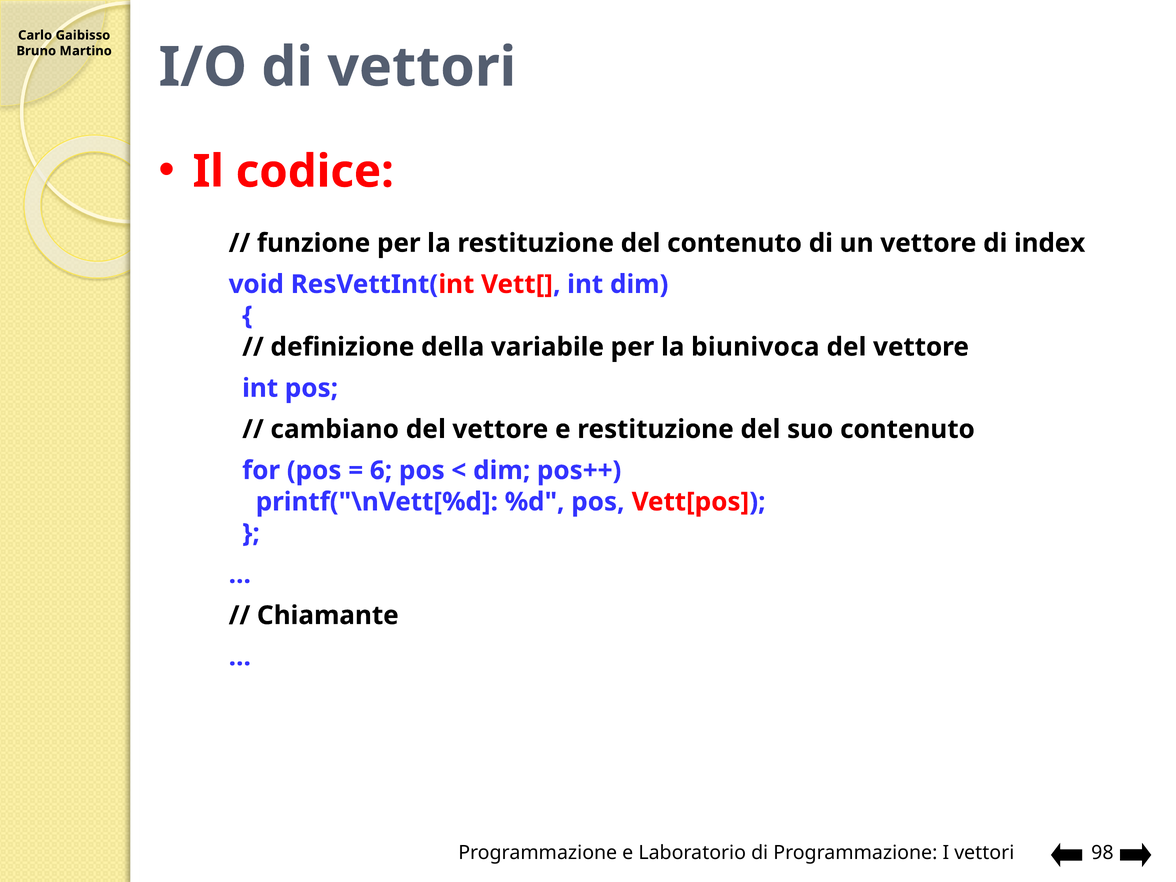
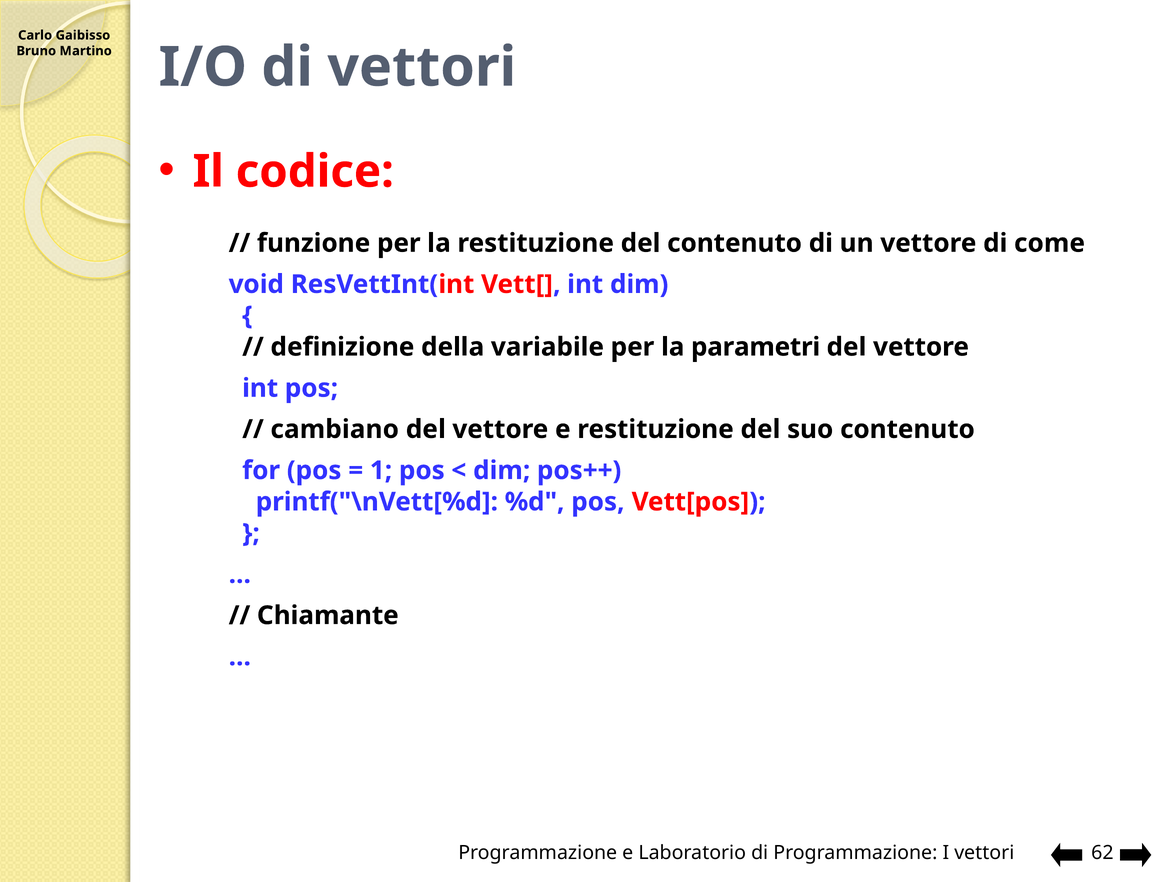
index: index -> come
biunivoca: biunivoca -> parametri
6: 6 -> 1
98: 98 -> 62
